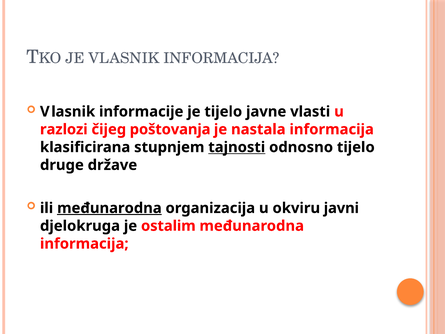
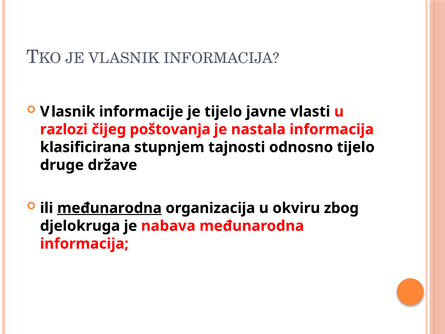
tajnosti underline: present -> none
javni: javni -> zbog
ostalim: ostalim -> nabava
